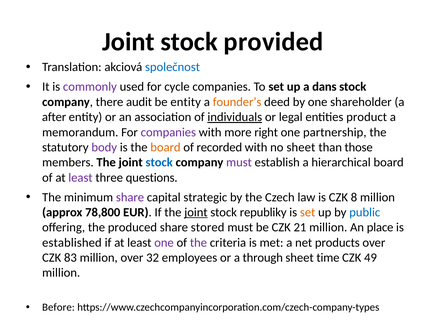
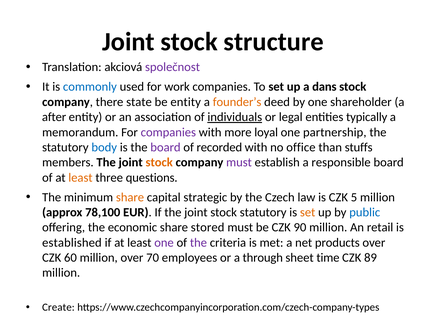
provided: provided -> structure
společnost colour: blue -> purple
commonly colour: purple -> blue
cycle: cycle -> work
audit: audit -> state
product: product -> typically
right: right -> loyal
body colour: purple -> blue
board at (165, 147) colour: orange -> purple
no sheet: sheet -> office
those: those -> stuffs
stock at (159, 162) colour: blue -> orange
hierarchical: hierarchical -> responsible
least at (81, 178) colour: purple -> orange
share at (130, 197) colour: purple -> orange
8: 8 -> 5
78,800: 78,800 -> 78,100
joint at (196, 212) underline: present -> none
stock republiky: republiky -> statutory
produced: produced -> economic
21: 21 -> 90
place: place -> retail
83: 83 -> 60
32: 32 -> 70
49: 49 -> 89
Before: Before -> Create
